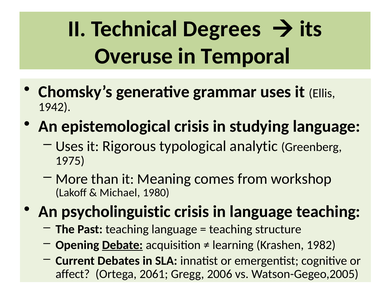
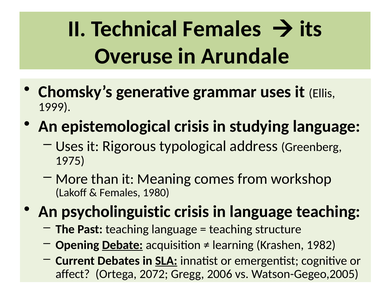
Technical Degrees: Degrees -> Females
Temporal: Temporal -> Arundale
1942: 1942 -> 1999
analytic: analytic -> address
Michael at (120, 193): Michael -> Females
SLA underline: none -> present
2061: 2061 -> 2072
